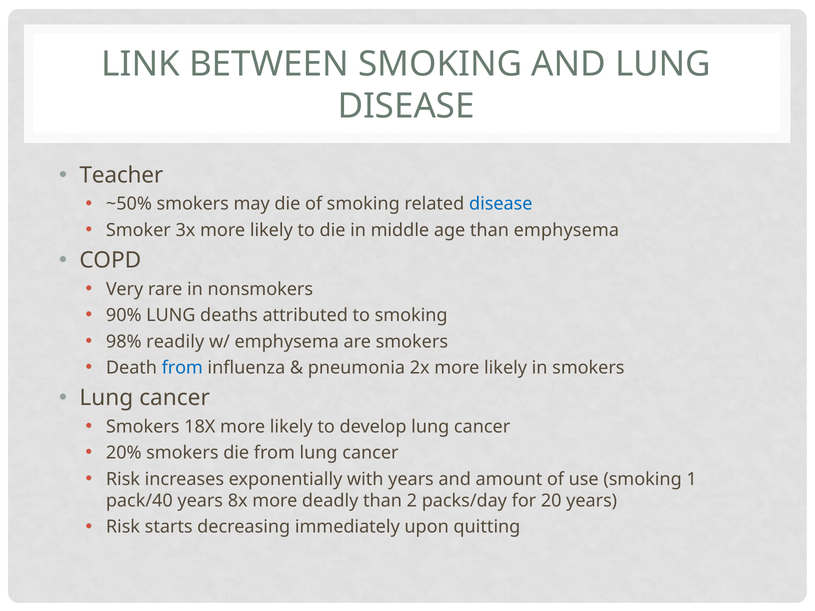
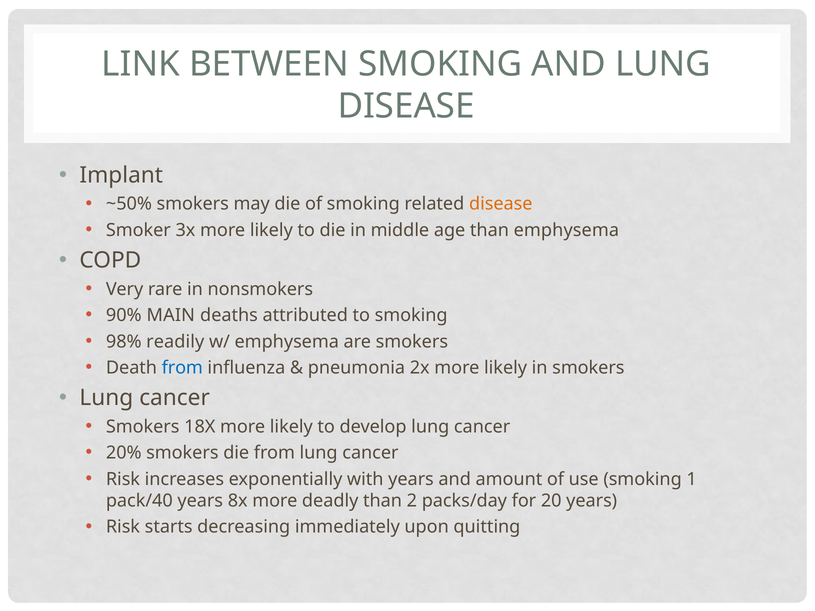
Teacher: Teacher -> Implant
disease at (501, 204) colour: blue -> orange
90% LUNG: LUNG -> MAIN
